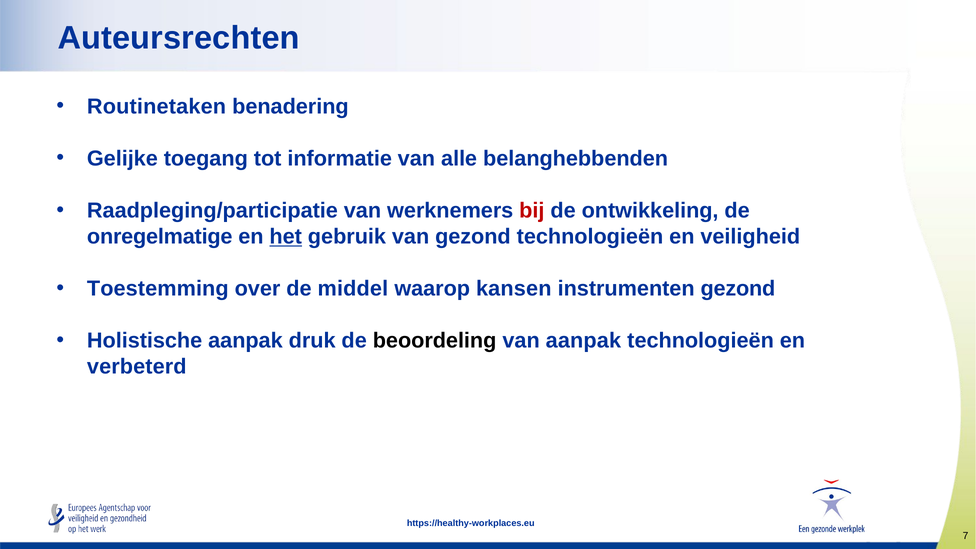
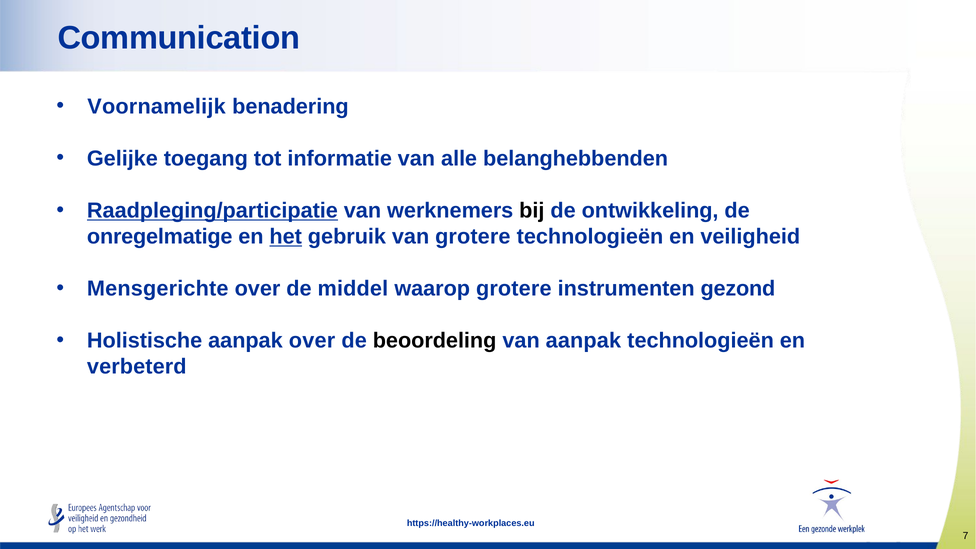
Auteursrechten: Auteursrechten -> Communication
Routinetaken: Routinetaken -> Voornamelijk
Raadpleging/participatie underline: none -> present
bij colour: red -> black
van gezond: gezond -> grotere
Toestemming: Toestemming -> Mensgerichte
waarop kansen: kansen -> grotere
aanpak druk: druk -> over
